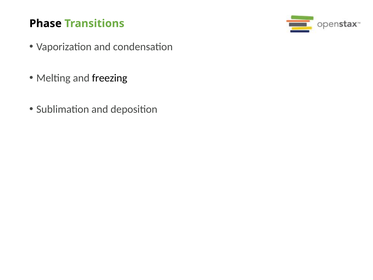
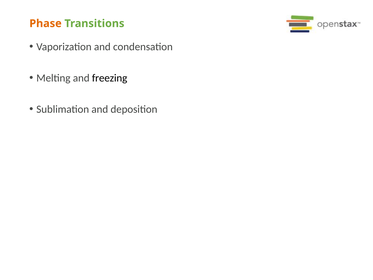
Phase colour: black -> orange
